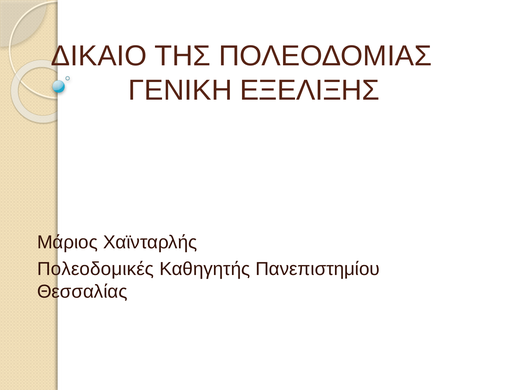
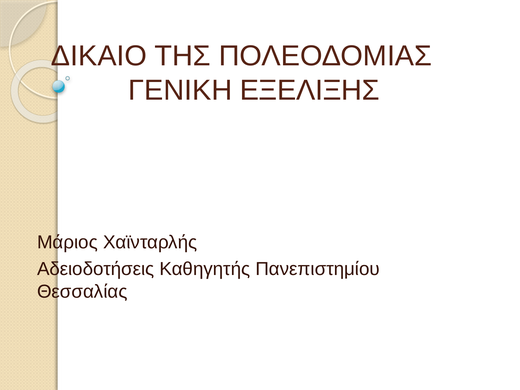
Πολεοδομικές: Πολεοδομικές -> Αδειοδοτήσεις
